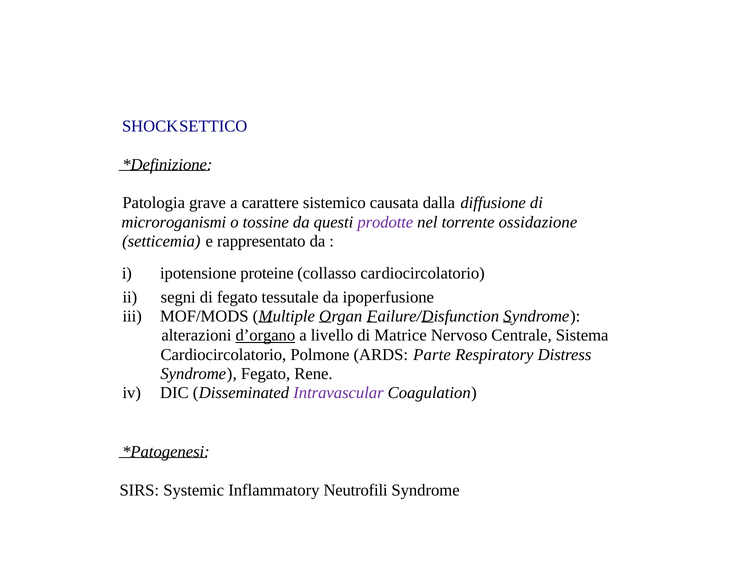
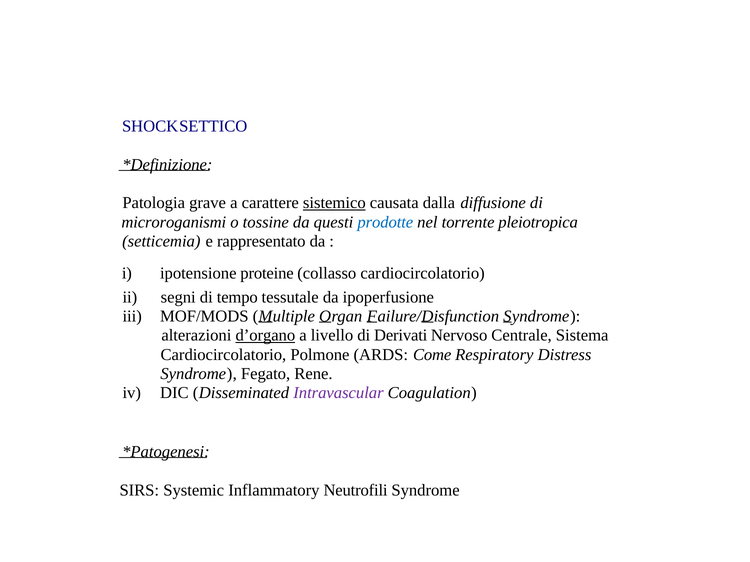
sistemico underline: none -> present
prodotte colour: purple -> blue
ossidazione: ossidazione -> pleiotropica
di fegato: fegato -> tempo
Matrice: Matrice -> Derivati
Parte: Parte -> Come
